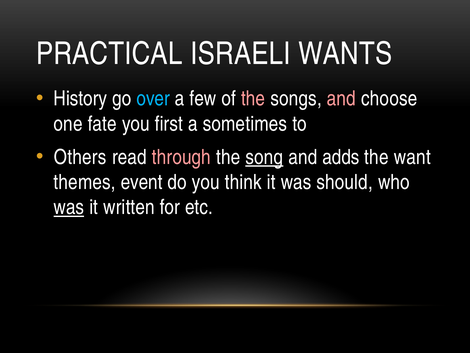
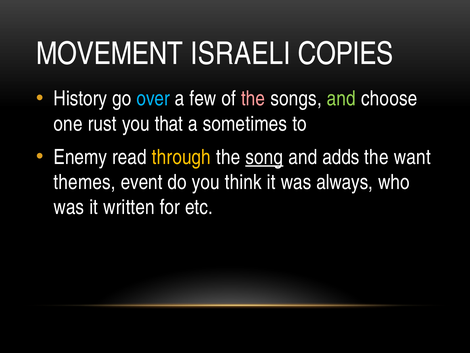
PRACTICAL: PRACTICAL -> MOVEMENT
WANTS: WANTS -> COPIES
and at (341, 99) colour: pink -> light green
fate: fate -> rust
first: first -> that
Others: Others -> Enemy
through colour: pink -> yellow
should: should -> always
was at (69, 207) underline: present -> none
